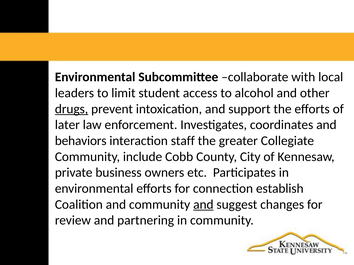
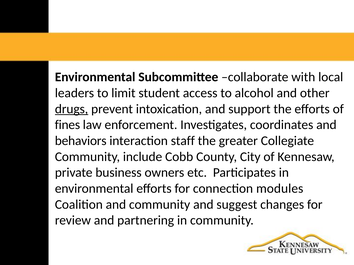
later: later -> fines
establish: establish -> modules
and at (203, 205) underline: present -> none
